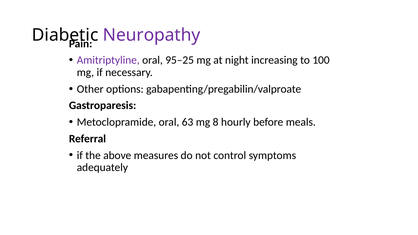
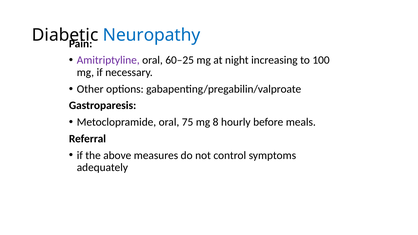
Neuropathy colour: purple -> blue
95–25: 95–25 -> 60–25
63: 63 -> 75
